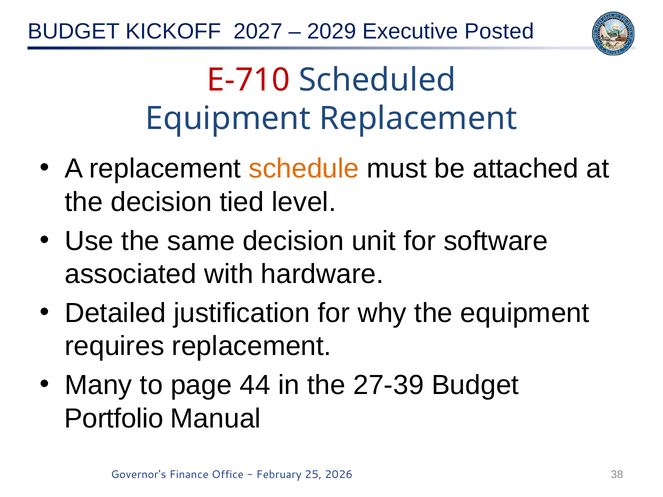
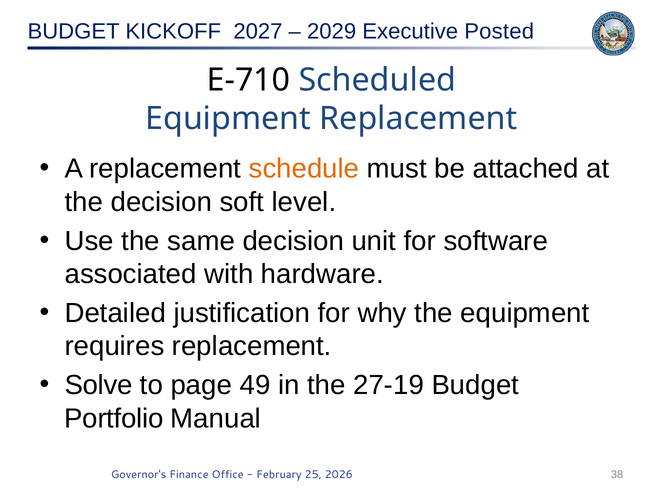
E-710 colour: red -> black
tied: tied -> soft
Many: Many -> Solve
44: 44 -> 49
27-39: 27-39 -> 27-19
